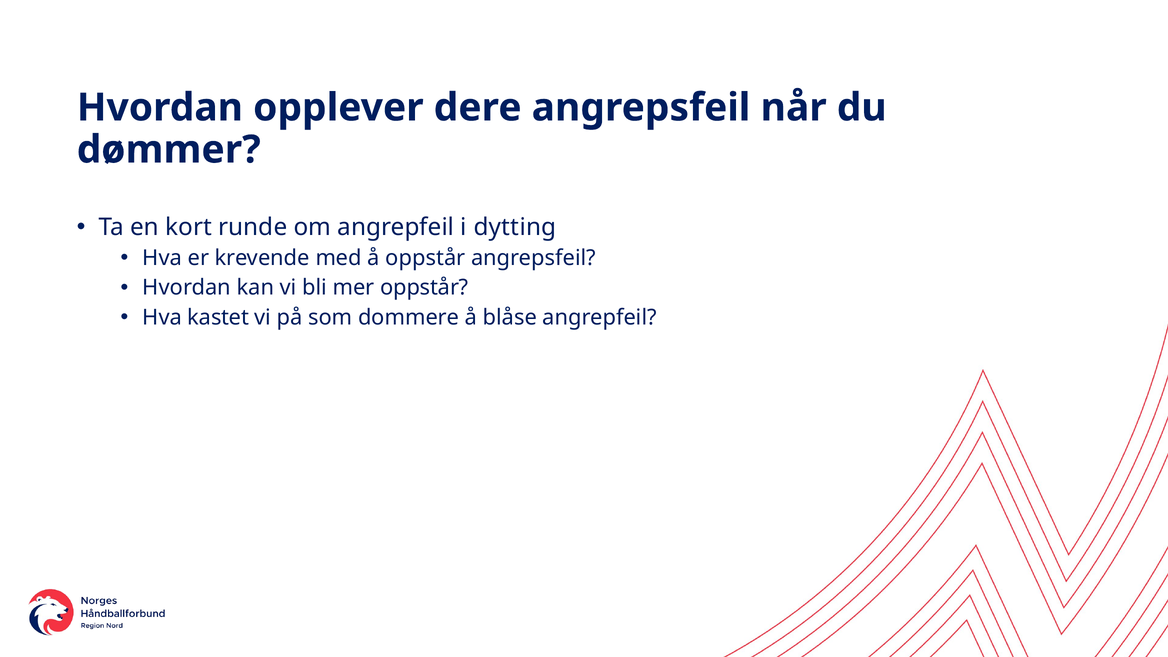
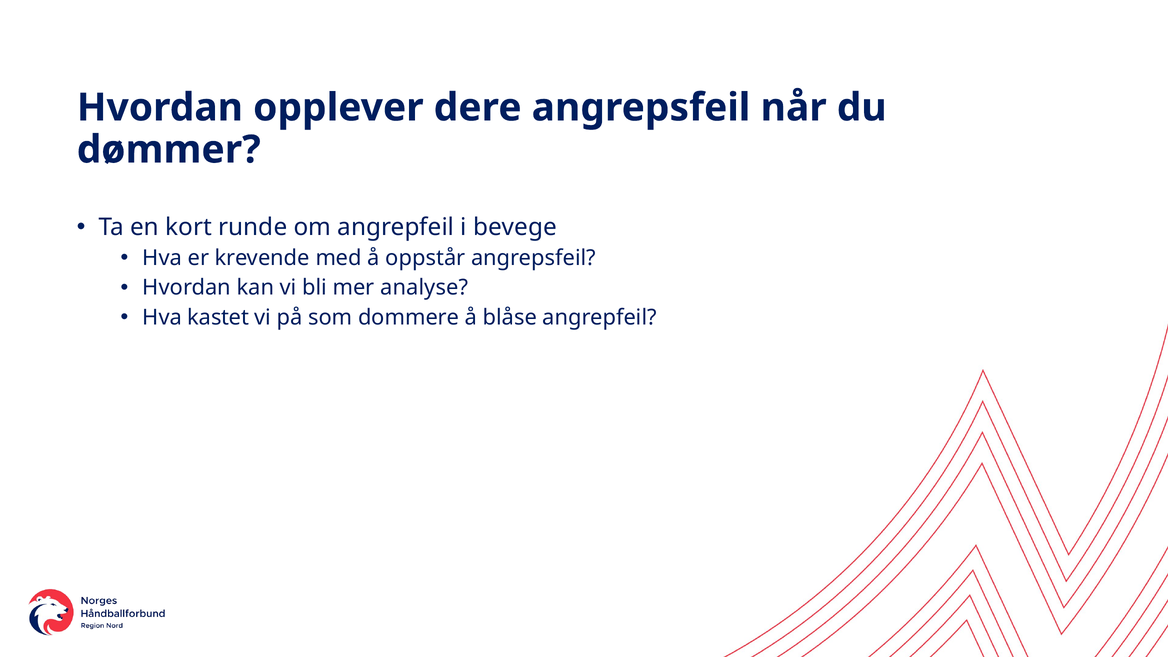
dytting: dytting -> bevege
mer oppstår: oppstår -> analyse
